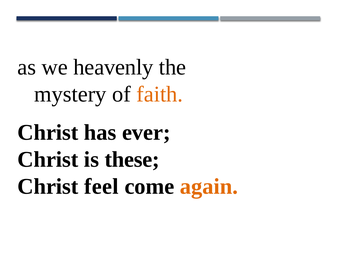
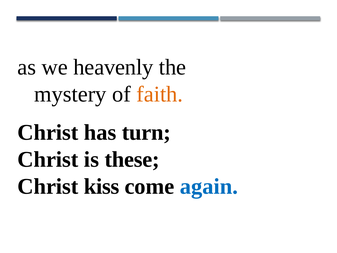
ever: ever -> turn
feel: feel -> kiss
again colour: orange -> blue
